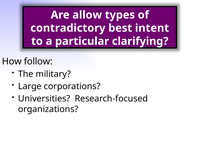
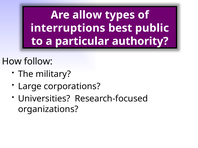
contradictory: contradictory -> interruptions
intent: intent -> public
clarifying: clarifying -> authority
